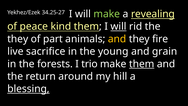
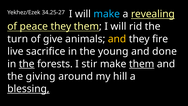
make at (107, 14) colour: light green -> light blue
peace kind: kind -> they
will at (118, 26) underline: present -> none
they at (18, 39): they -> turn
part: part -> give
grain: grain -> done
the at (27, 64) underline: none -> present
trio: trio -> stir
return: return -> giving
